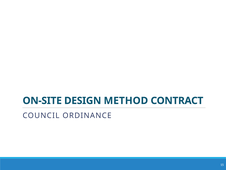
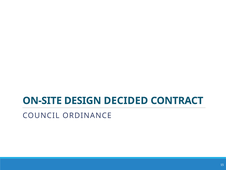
METHOD: METHOD -> DECIDED
